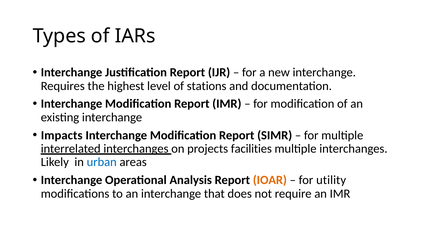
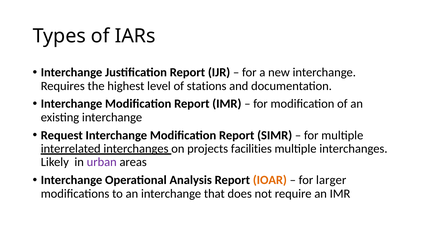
Impacts: Impacts -> Request
urban colour: blue -> purple
utility: utility -> larger
